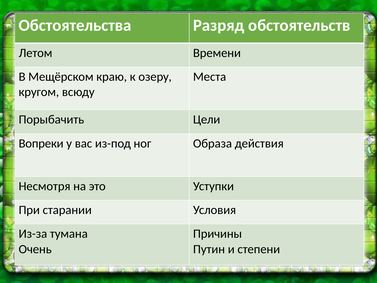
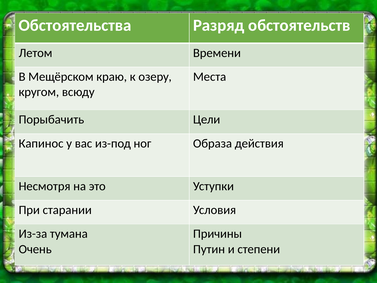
Вопреки: Вопреки -> Капинос
